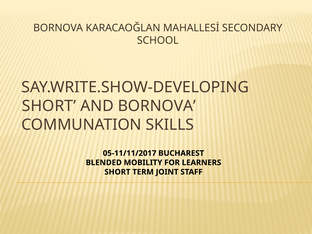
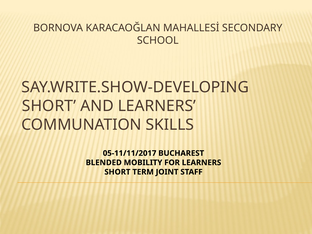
AND BORNOVA: BORNOVA -> LEARNERS
